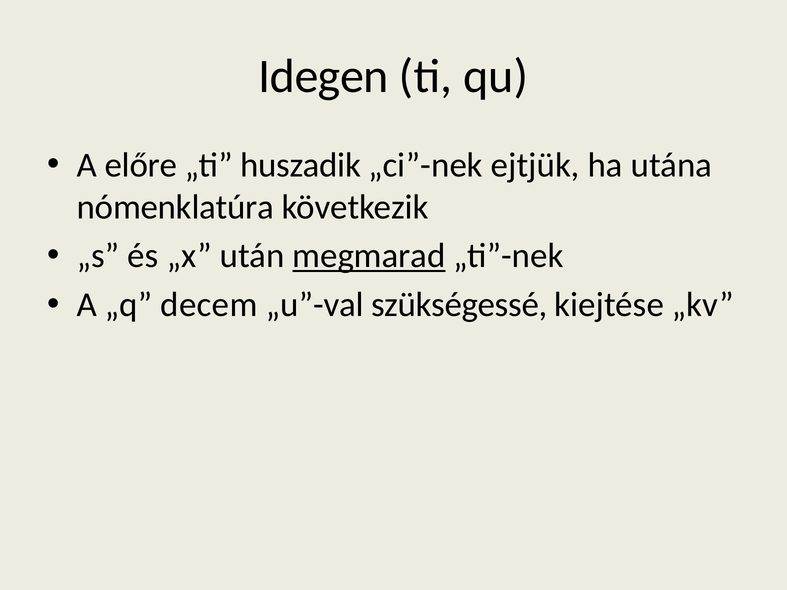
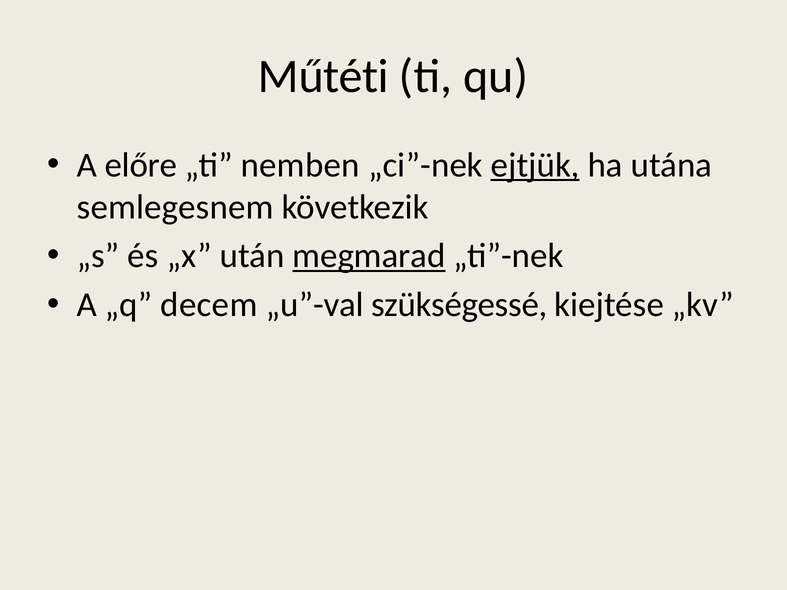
Idegen: Idegen -> Műtéti
huszadik: huszadik -> nemben
ejtjük underline: none -> present
nómenklatúra: nómenklatúra -> semlegesnem
